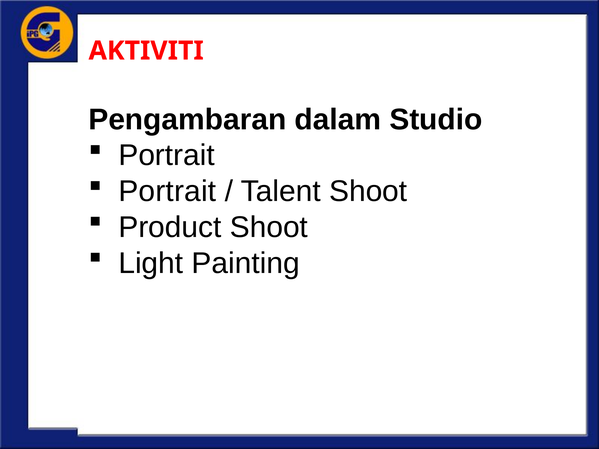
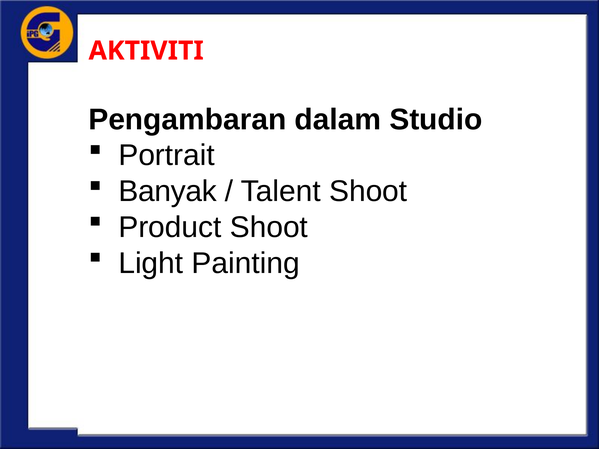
Portrait at (167, 191): Portrait -> Banyak
